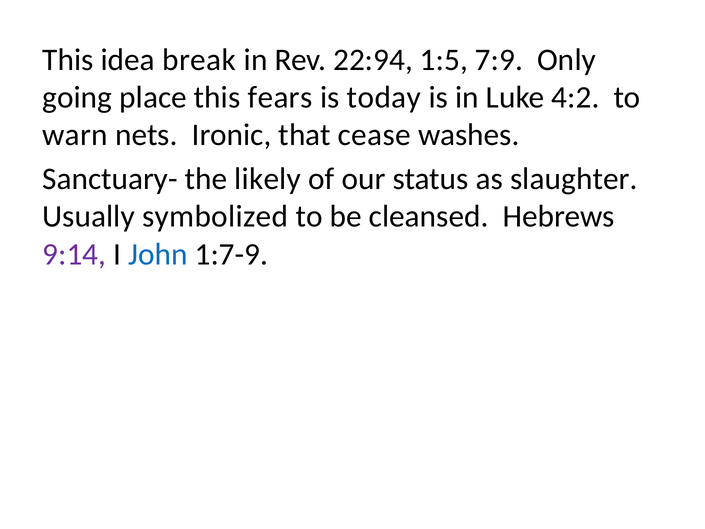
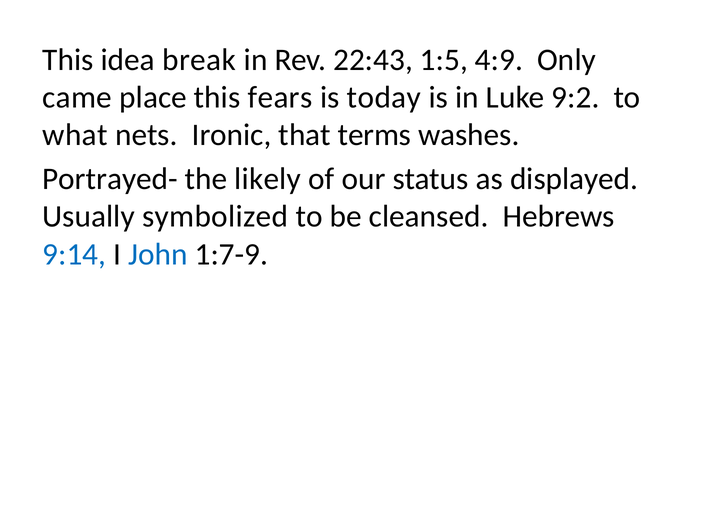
22:94: 22:94 -> 22:43
7:9: 7:9 -> 4:9
going: going -> came
4:2: 4:2 -> 9:2
warn: warn -> what
cease: cease -> terms
Sanctuary-: Sanctuary- -> Portrayed-
slaughter: slaughter -> displayed
9:14 colour: purple -> blue
